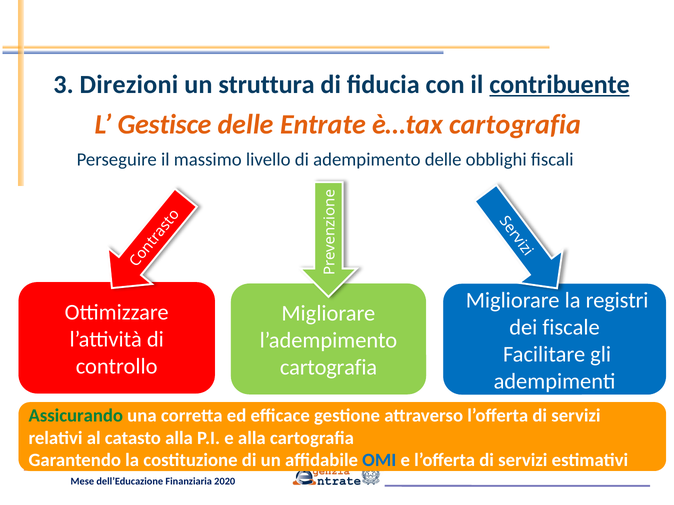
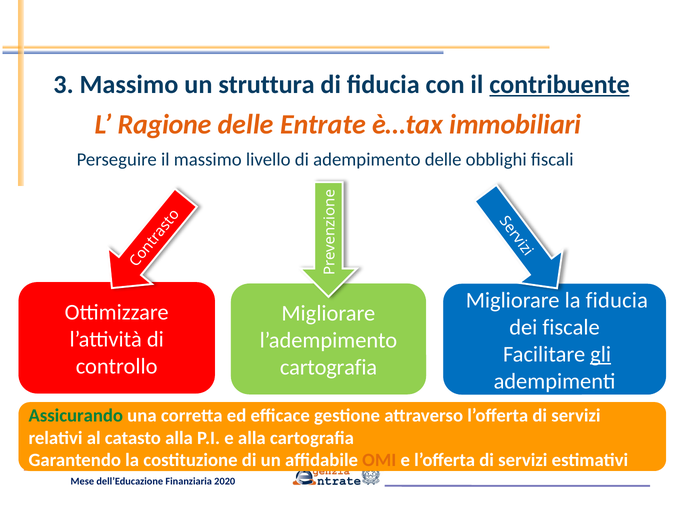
3 Direzioni: Direzioni -> Massimo
Gestisce: Gestisce -> Ragione
è…tax cartografia: cartografia -> immobiliari
la registri: registri -> fiducia
gli underline: none -> present
OMI colour: blue -> orange
